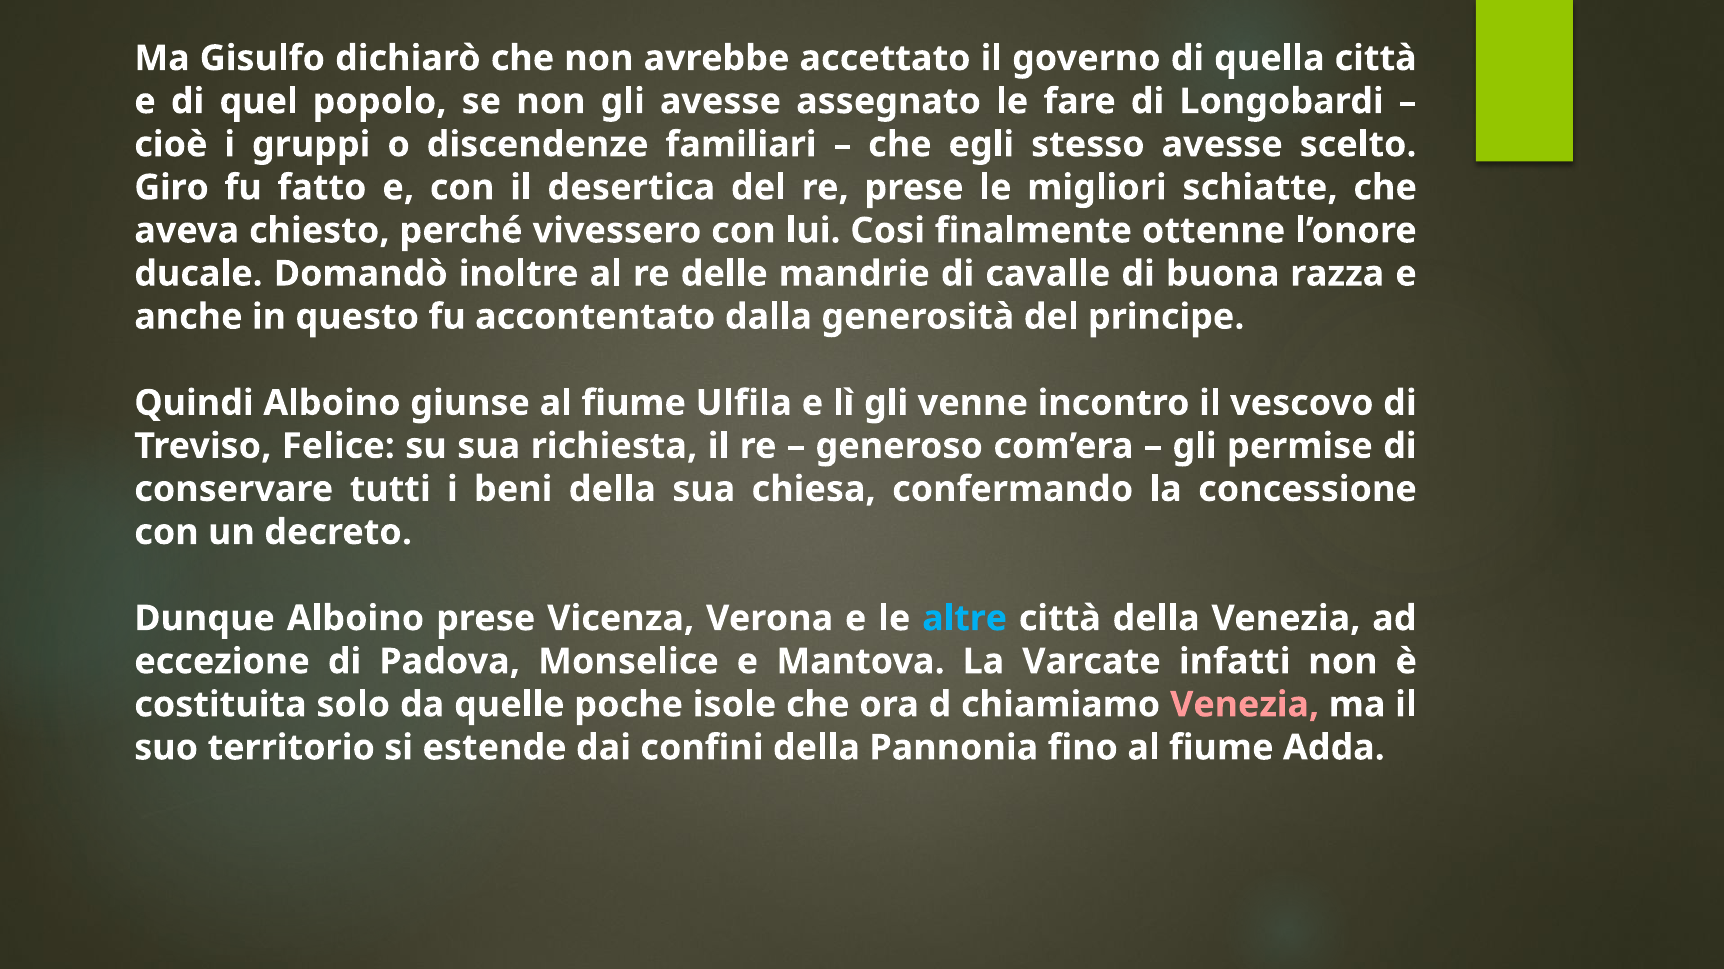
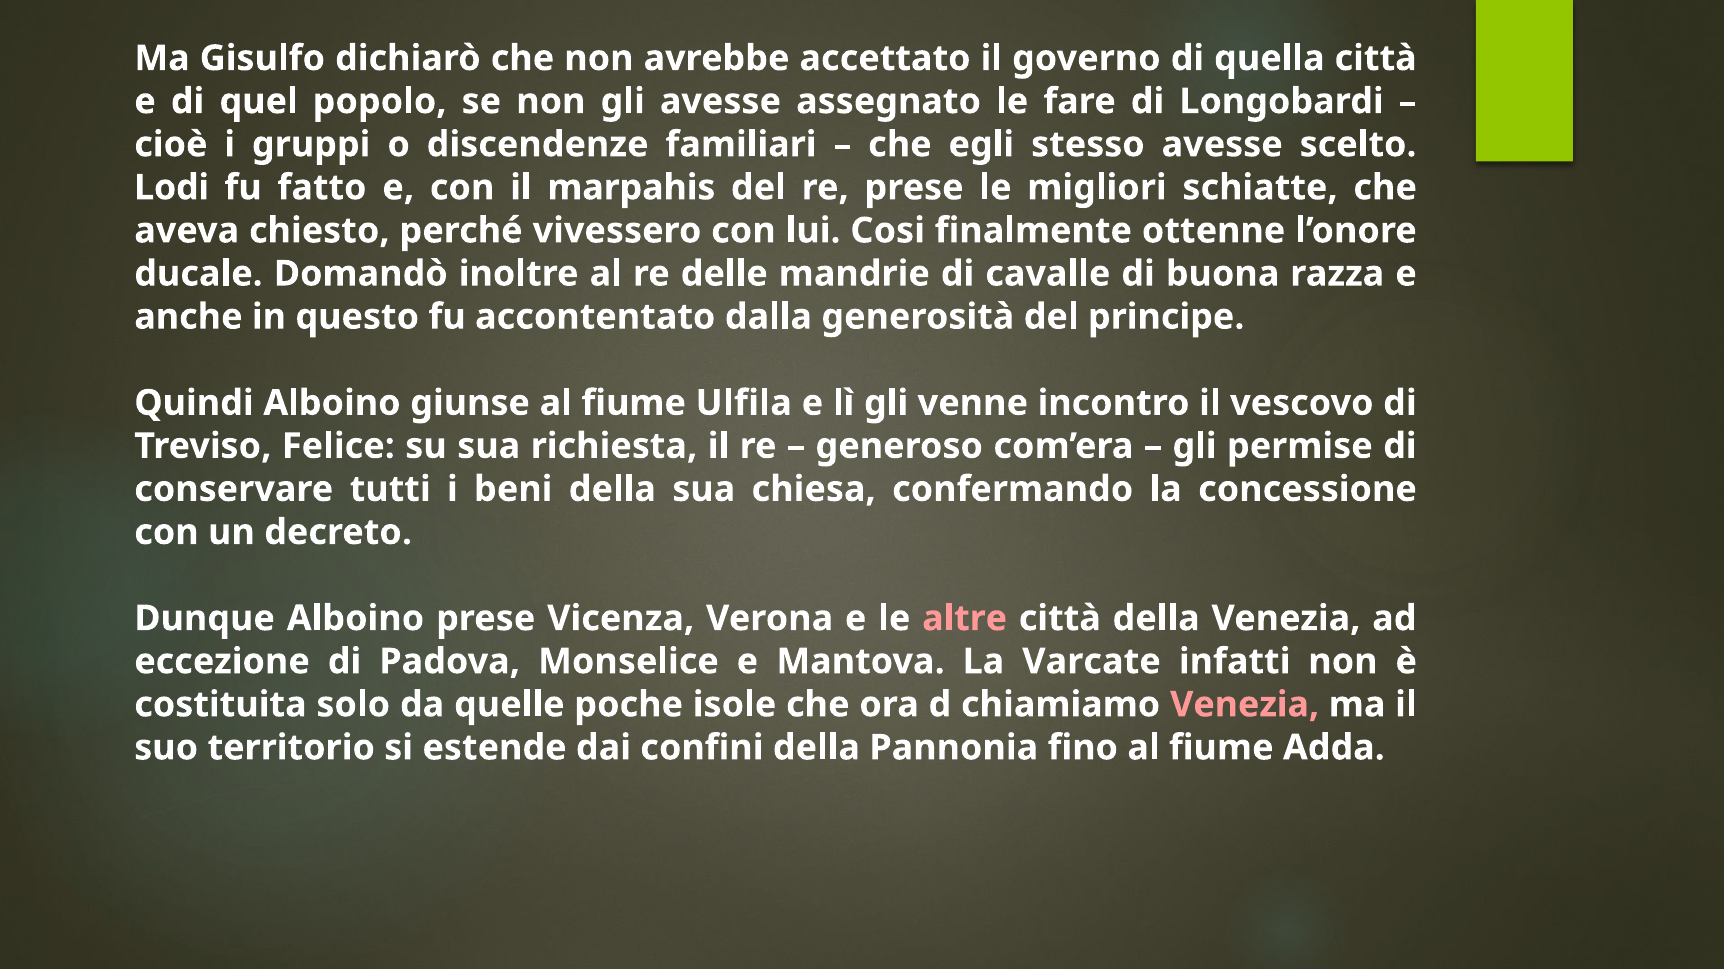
Giro: Giro -> Lodi
desertica: desertica -> marpahis
altre colour: light blue -> pink
